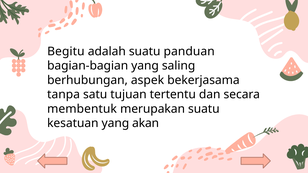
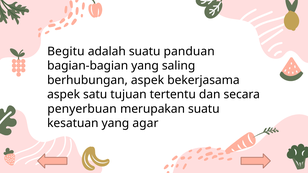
tanpa at (64, 95): tanpa -> aspek
membentuk: membentuk -> penyerbuan
akan: akan -> agar
